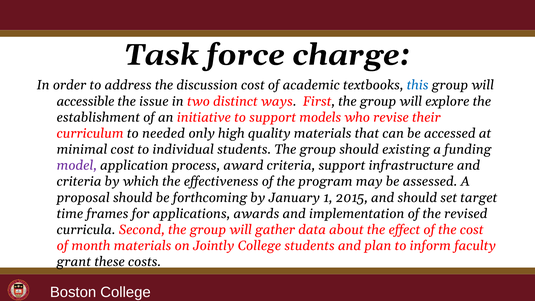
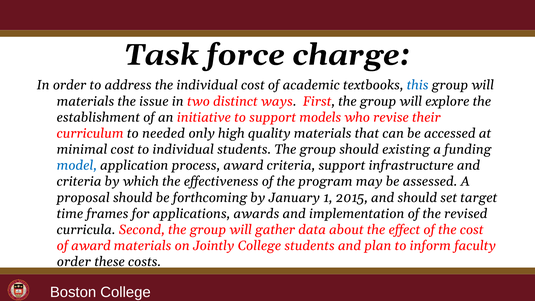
the discussion: discussion -> individual
accessible at (86, 101): accessible -> materials
model colour: purple -> blue
of month: month -> award
grant at (74, 262): grant -> order
